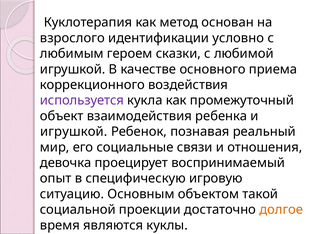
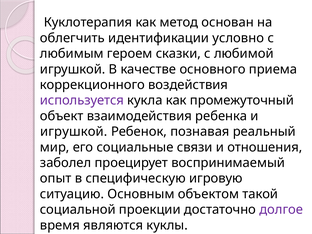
взрослого: взрослого -> облегчить
девочка: девочка -> заболел
долгое colour: orange -> purple
